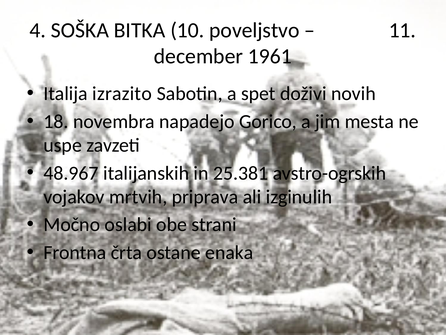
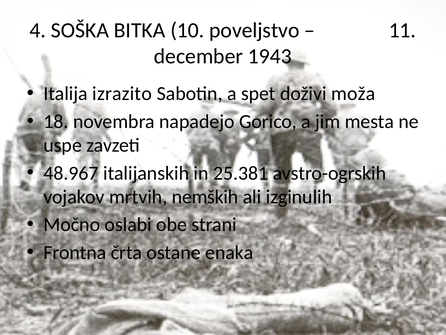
1961: 1961 -> 1943
novih: novih -> moža
priprava: priprava -> nemških
